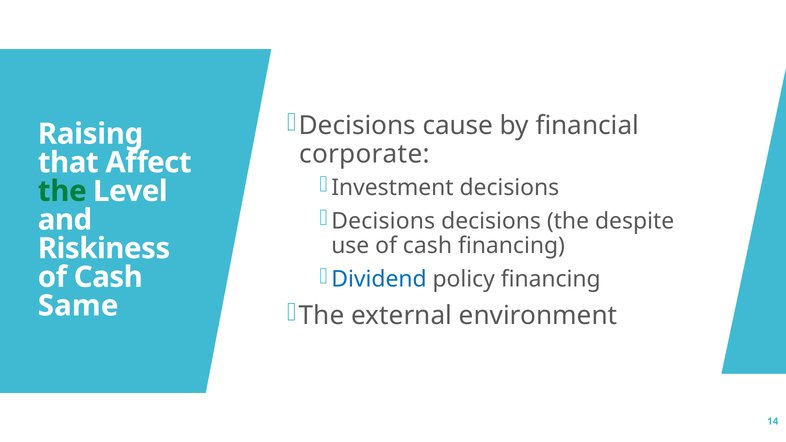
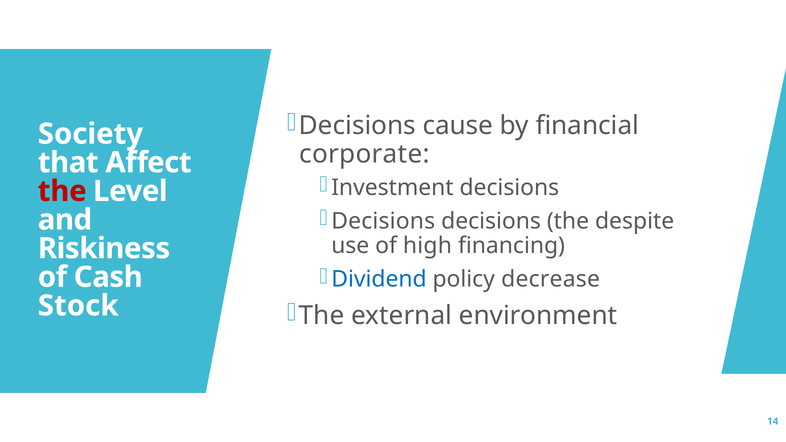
Raising: Raising -> Society
the at (62, 191) colour: green -> red
use of cash: cash -> high
policy financing: financing -> decrease
Same: Same -> Stock
